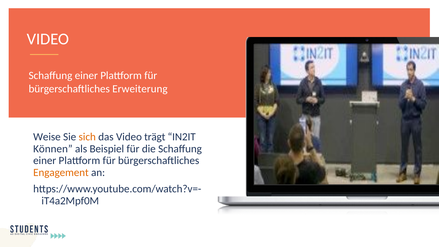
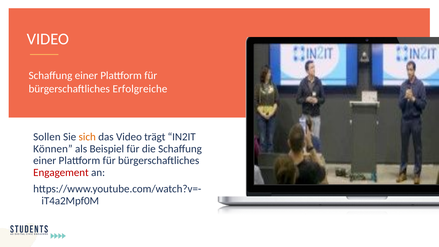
Erweiterung: Erweiterung -> Erfolgreiche
Weise: Weise -> Sollen
Engagement colour: orange -> red
